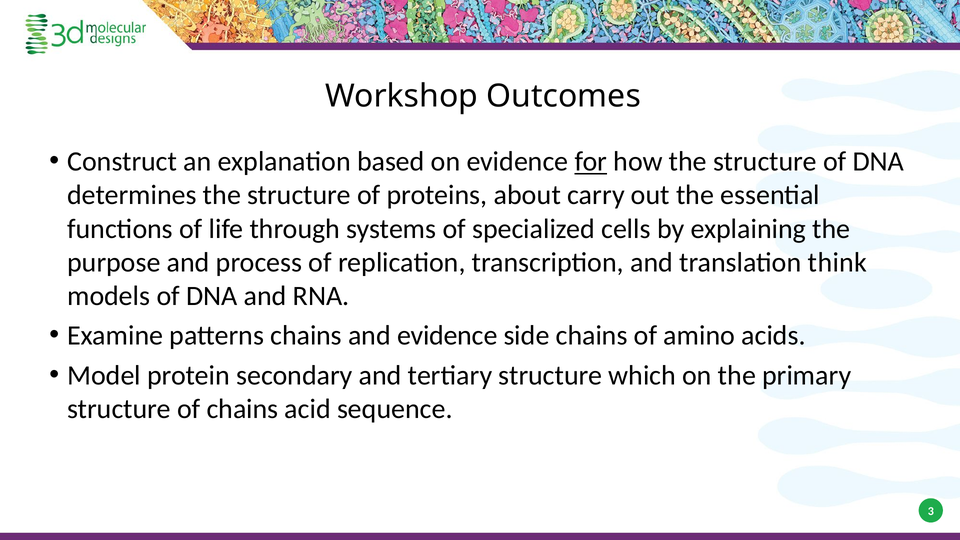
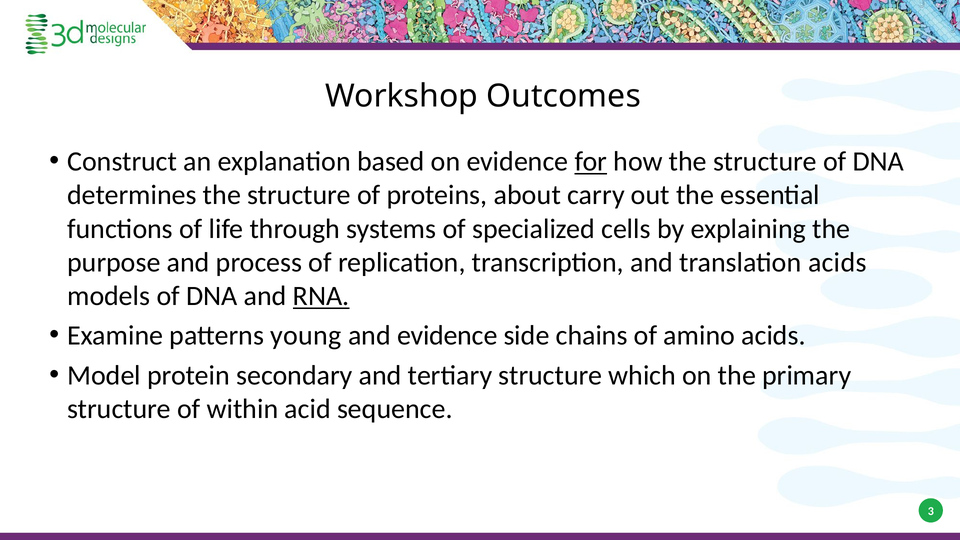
translation think: think -> acids
RNA underline: none -> present
patterns chains: chains -> young
of chains: chains -> within
